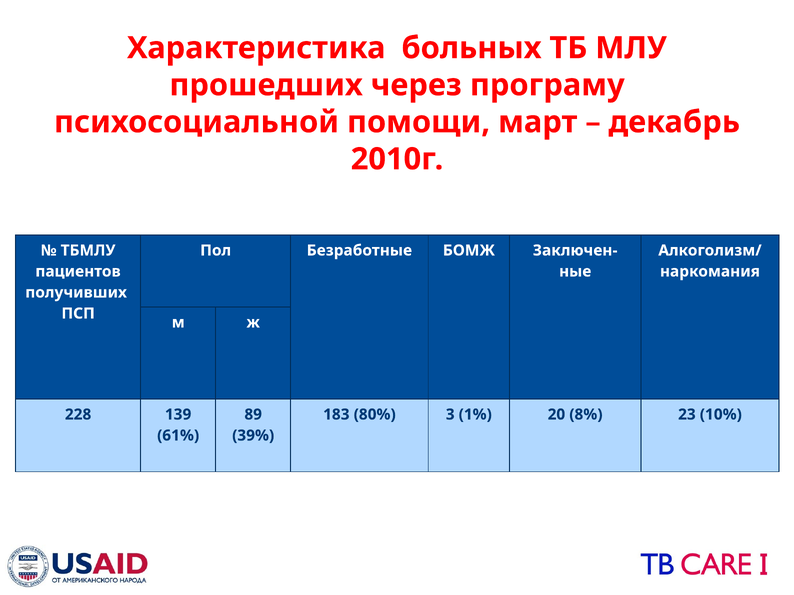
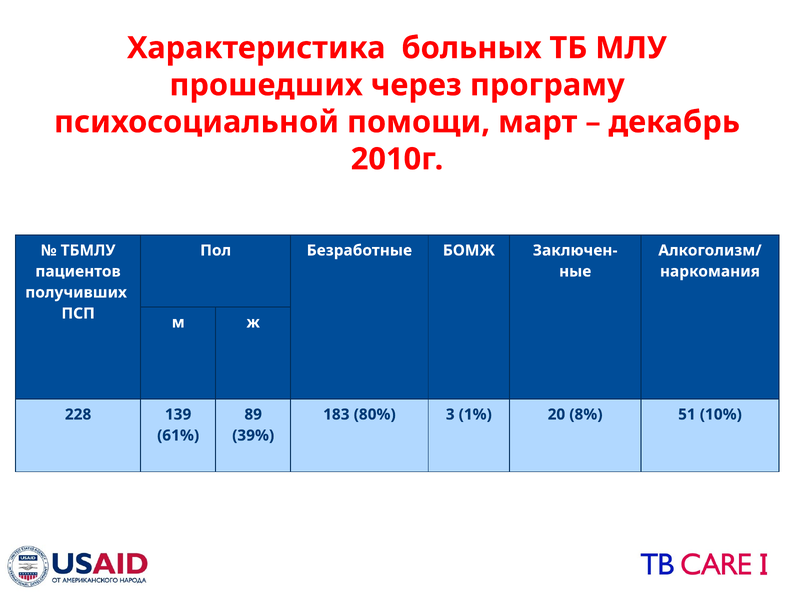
23: 23 -> 51
